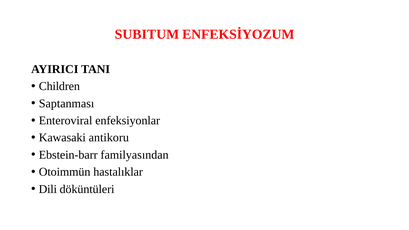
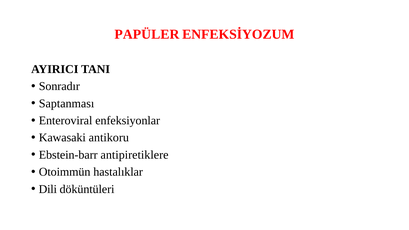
SUBITUM: SUBITUM -> PAPÜLER
Children: Children -> Sonradır
familyasından: familyasından -> antipiretiklere
